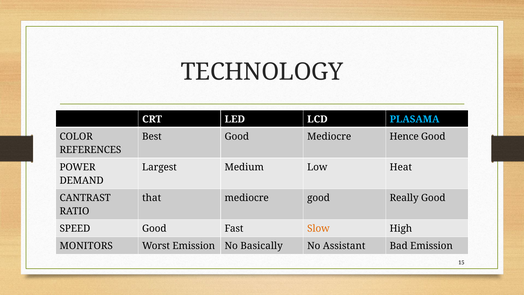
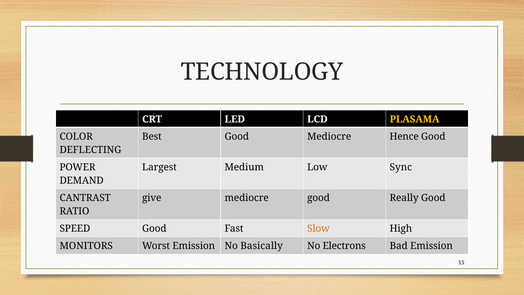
PLASAMA colour: light blue -> yellow
REFERENCES: REFERENCES -> DEFLECTING
Heat: Heat -> Sync
that: that -> give
Assistant: Assistant -> Electrons
